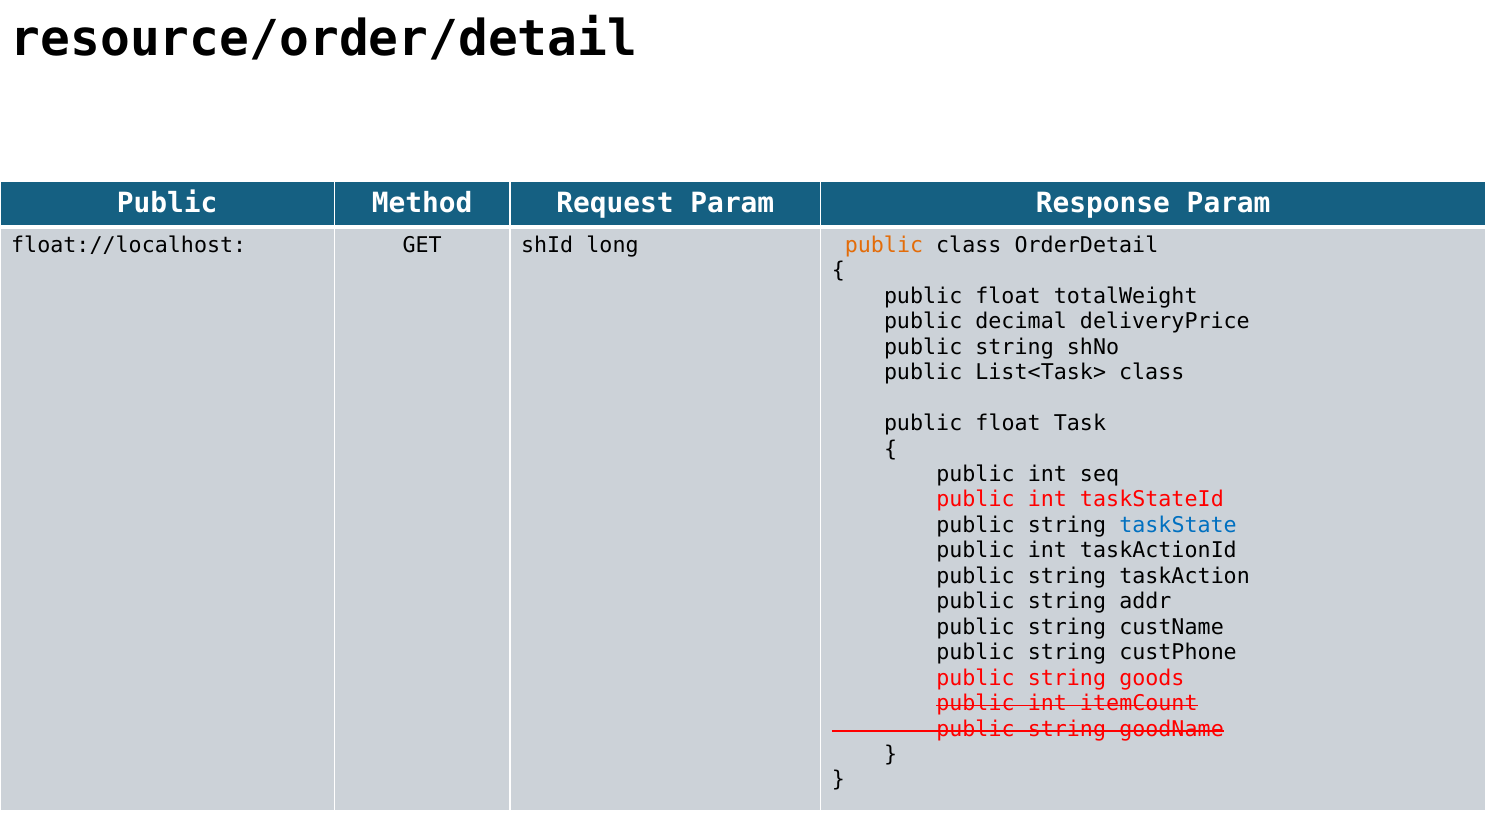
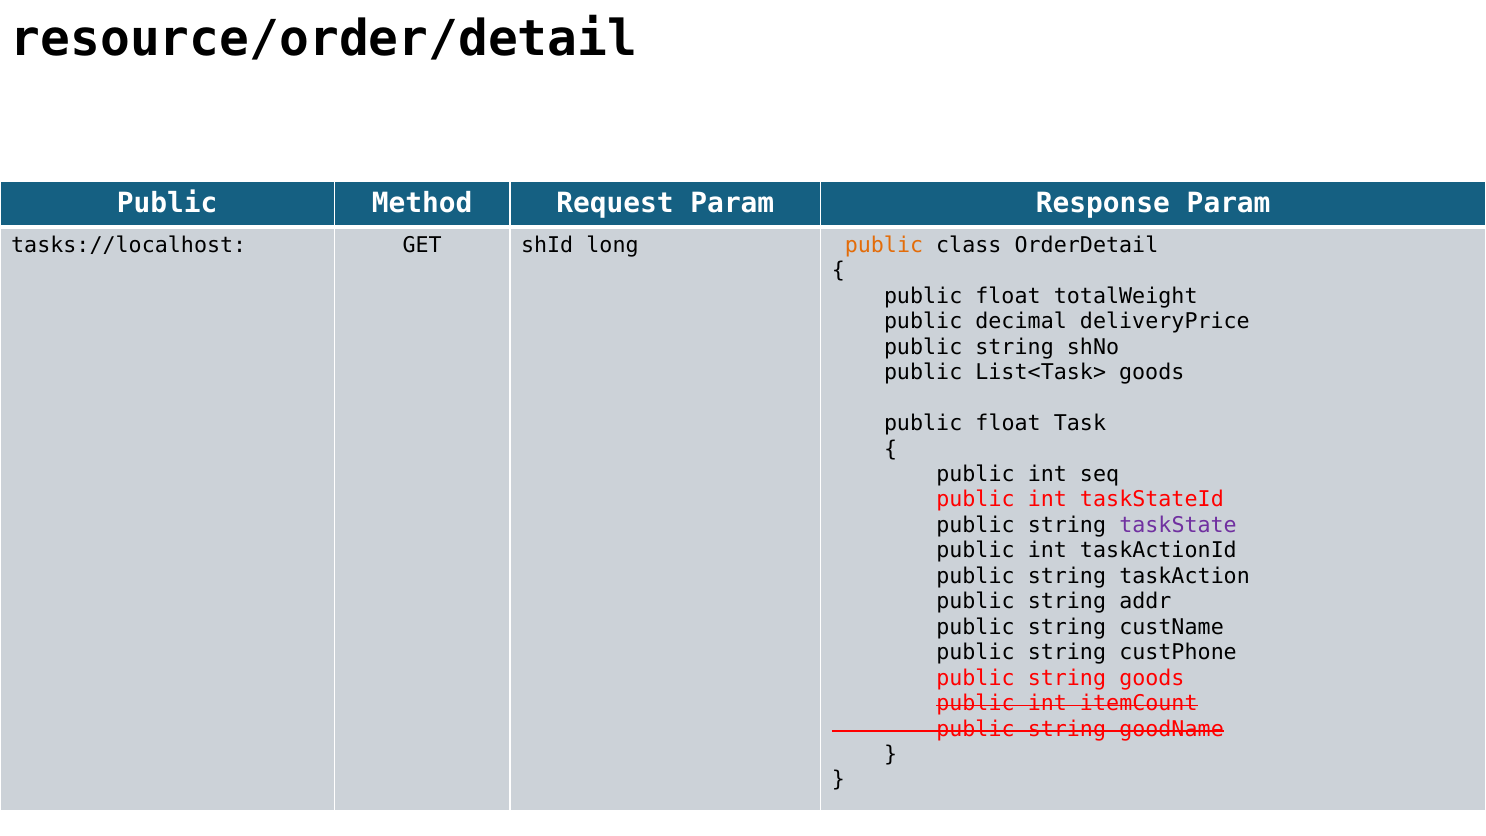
float://localhost: float://localhost -> tasks://localhost
List<Task> class: class -> goods
taskState colour: blue -> purple
